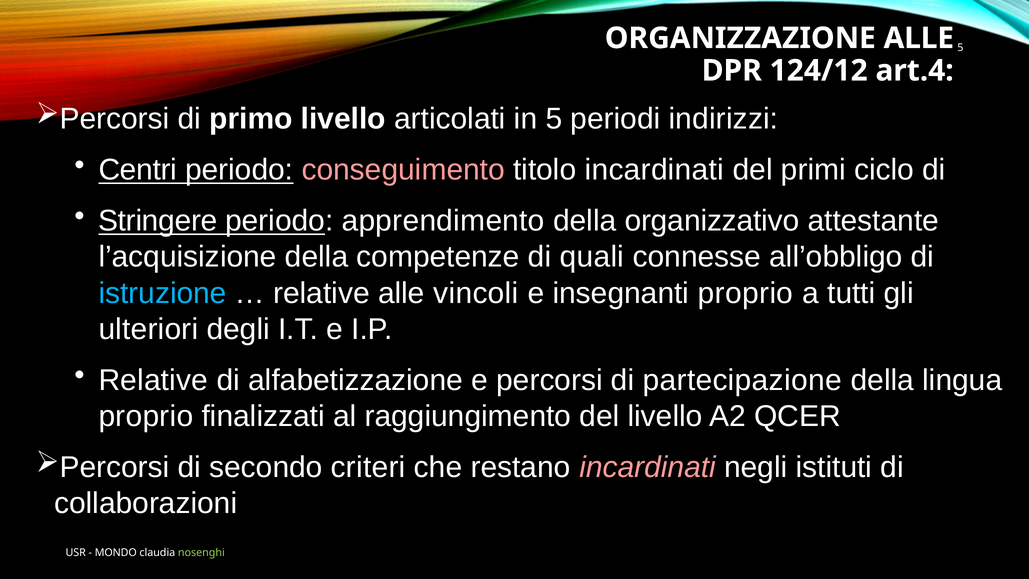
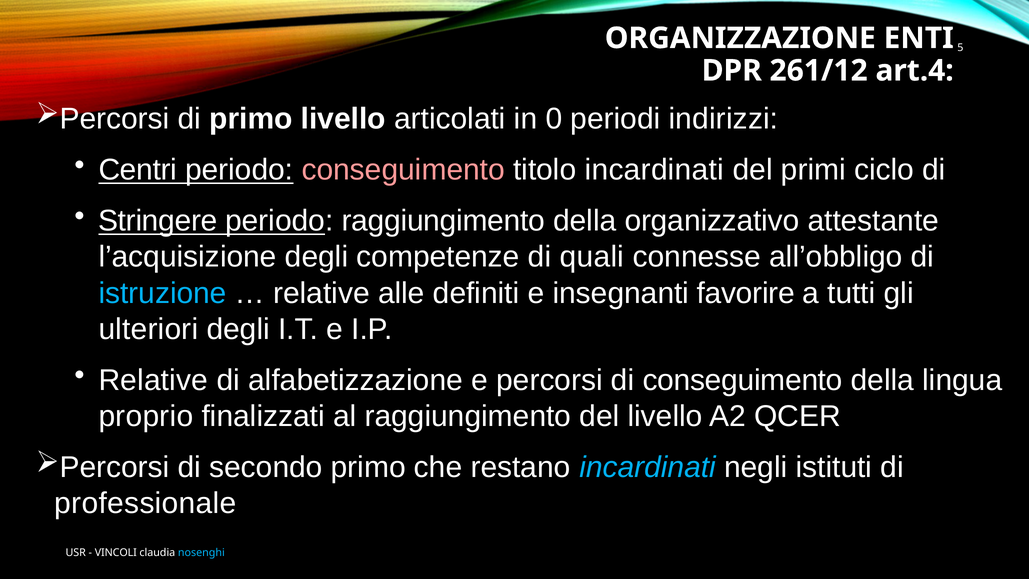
ORGANIZZAZIONE ALLE: ALLE -> ENTI
124/12: 124/12 -> 261/12
in 5: 5 -> 0
periodo apprendimento: apprendimento -> raggiungimento
l’acquisizione della: della -> degli
vincoli: vincoli -> definiti
insegnanti proprio: proprio -> favorire
di partecipazione: partecipazione -> conseguimento
secondo criteri: criteri -> primo
incardinati at (648, 467) colour: pink -> light blue
collaborazioni: collaborazioni -> professionale
MONDO: MONDO -> VINCOLI
nosenghi colour: light green -> light blue
